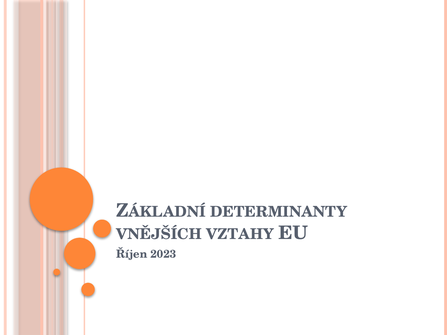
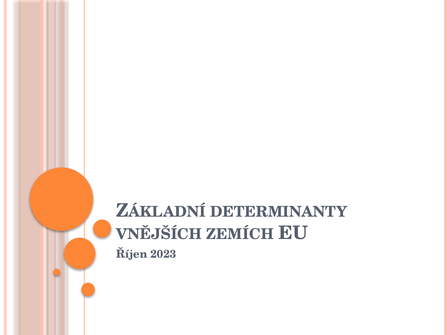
VZTAHY: VZTAHY -> ZEMÍCH
